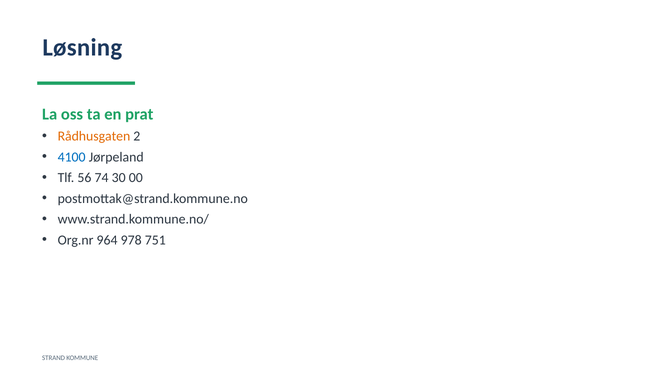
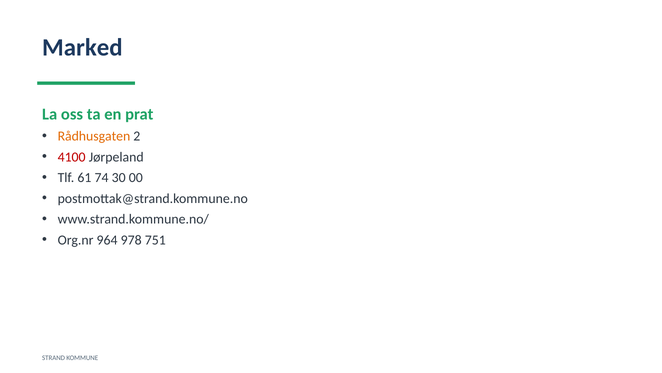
Løsning: Løsning -> Marked
4100 colour: blue -> red
56: 56 -> 61
